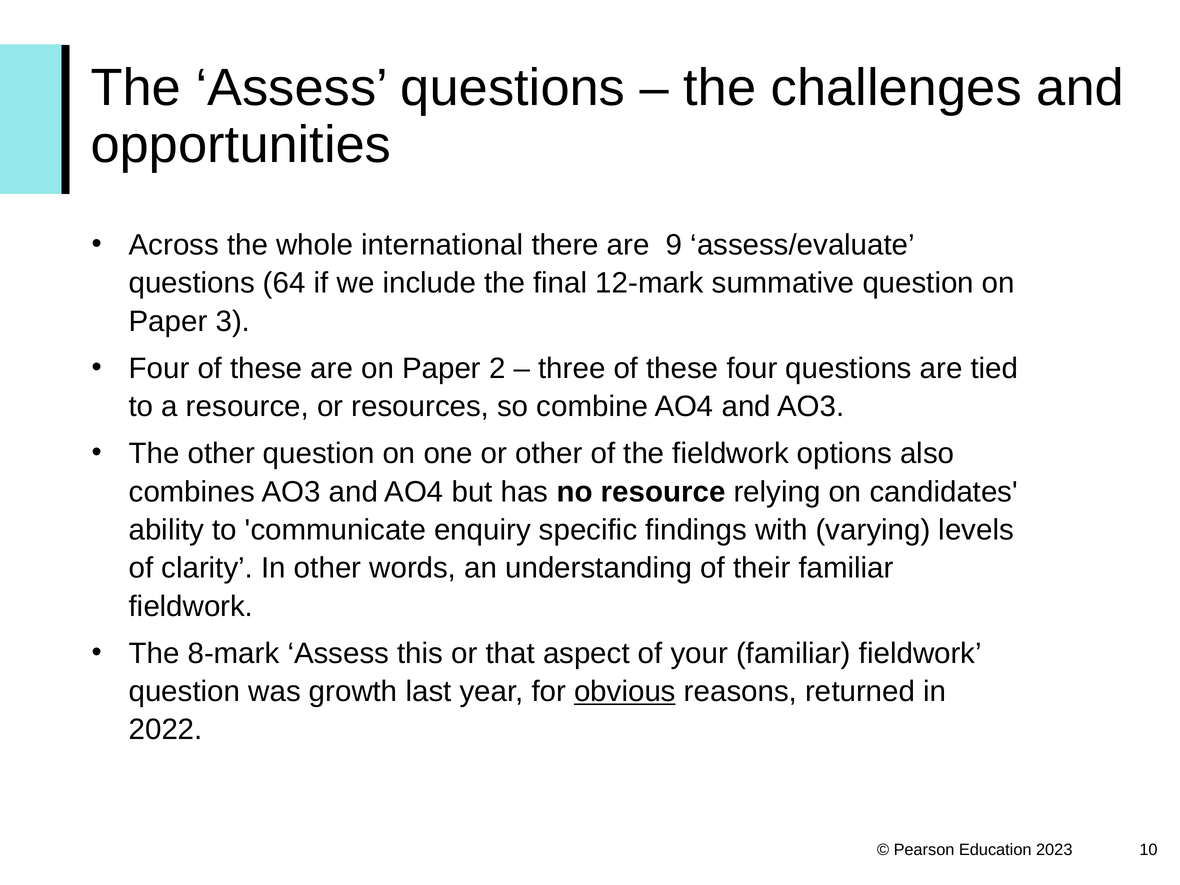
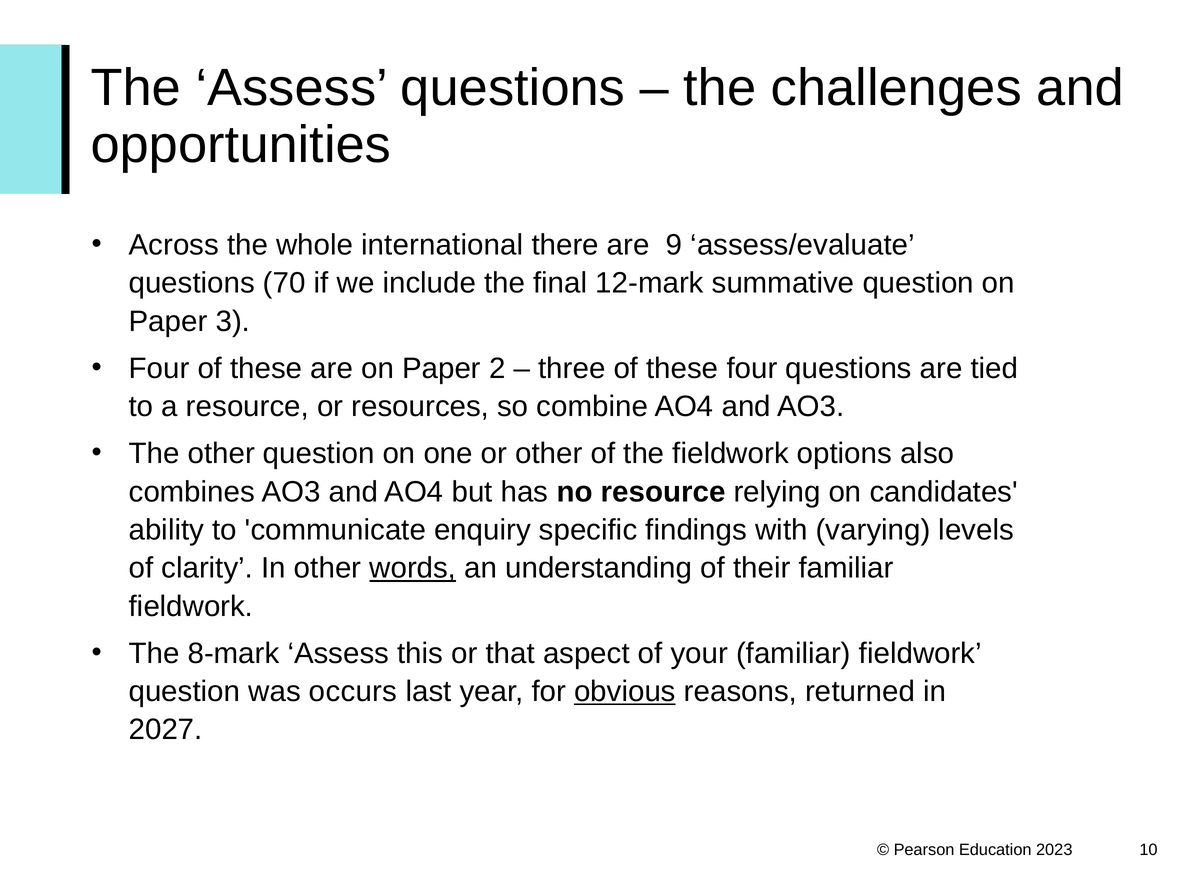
64: 64 -> 70
words underline: none -> present
growth: growth -> occurs
2022: 2022 -> 2027
